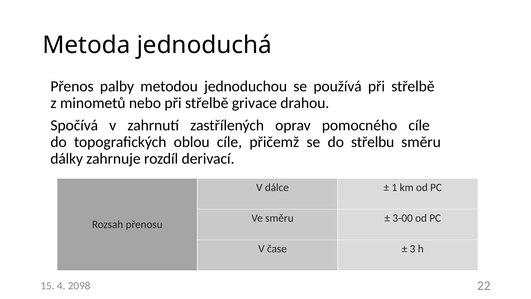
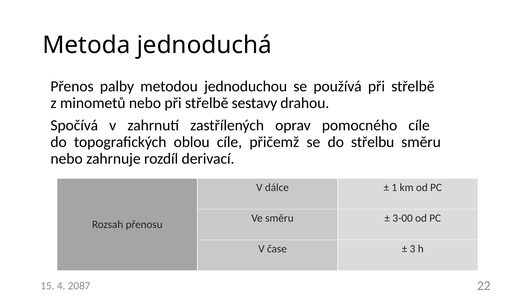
grivace: grivace -> sestavy
dálky at (67, 159): dálky -> nebo
2098: 2098 -> 2087
